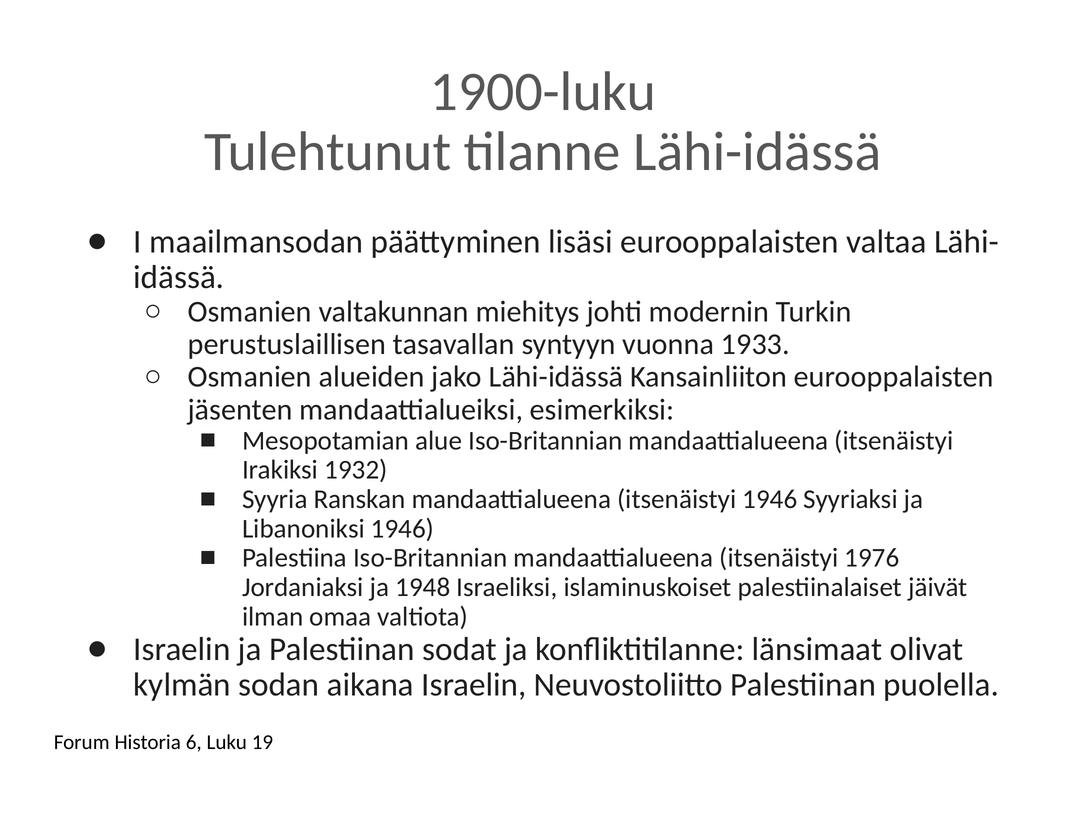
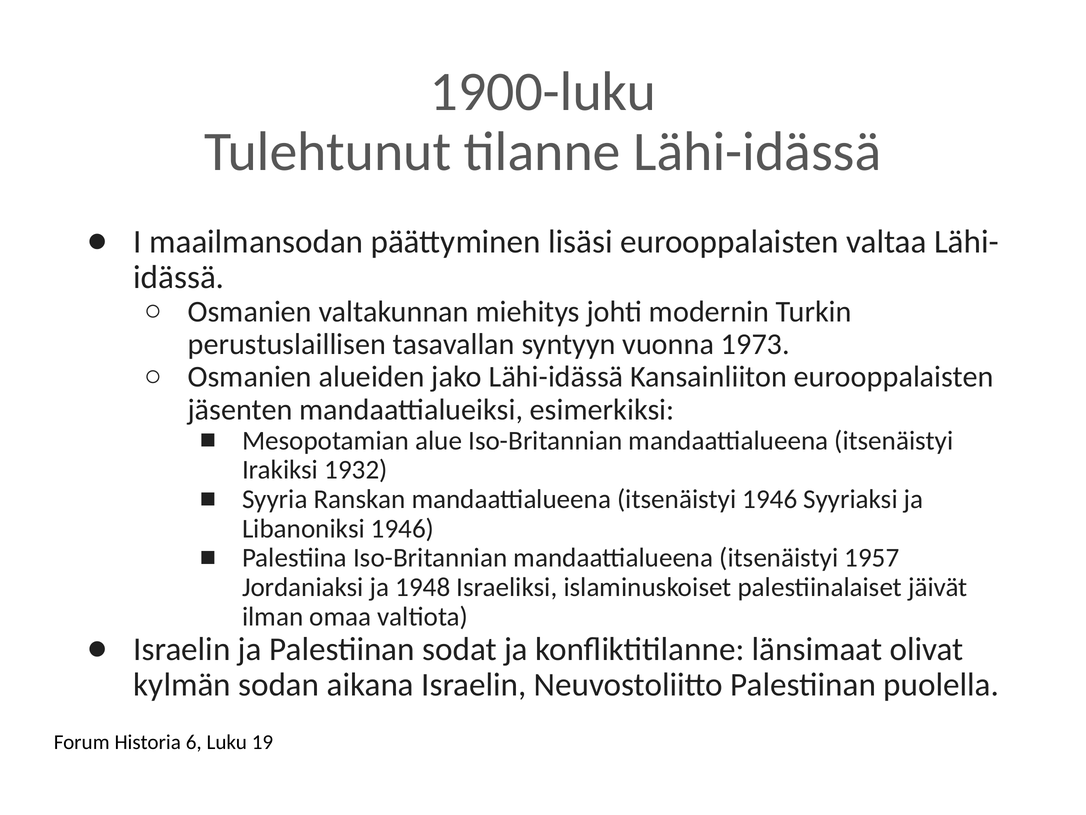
1933: 1933 -> 1973
1976: 1976 -> 1957
